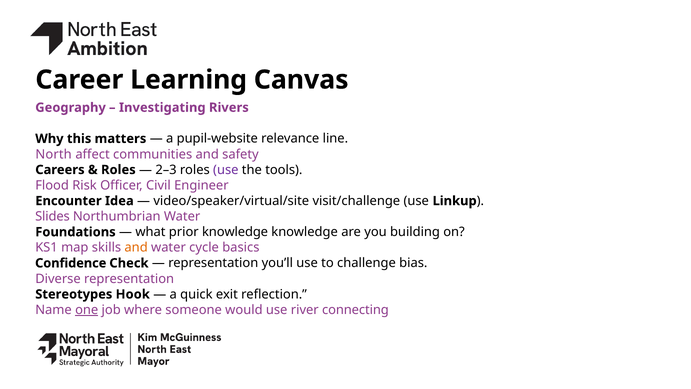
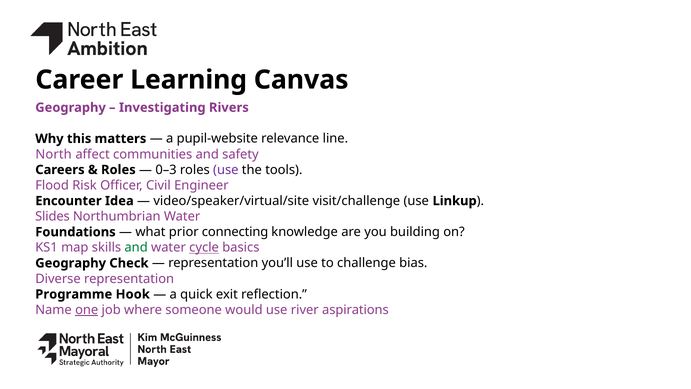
2–3: 2–3 -> 0–3
prior knowledge: knowledge -> connecting
and at (136, 247) colour: orange -> green
cycle underline: none -> present
Confidence at (71, 263): Confidence -> Geography
Stereotypes: Stereotypes -> Programme
connecting: connecting -> aspirations
